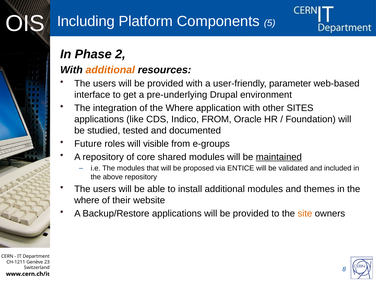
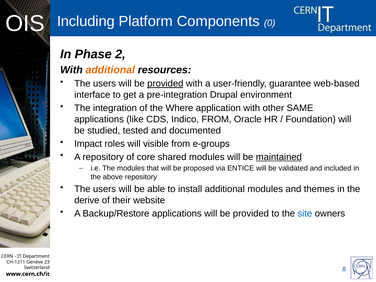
5: 5 -> 0
provided at (165, 84) underline: none -> present
parameter: parameter -> guarantee
pre-underlying: pre-underlying -> pre-integration
SITES: SITES -> SAME
Future: Future -> Impact
where at (87, 200): where -> derive
site colour: orange -> blue
